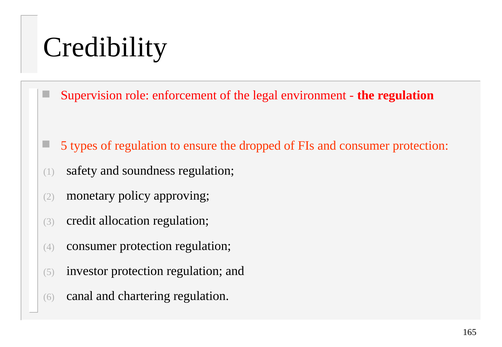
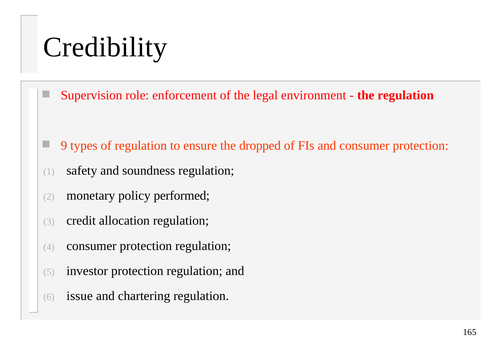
5 at (64, 146): 5 -> 9
approving: approving -> performed
canal: canal -> issue
